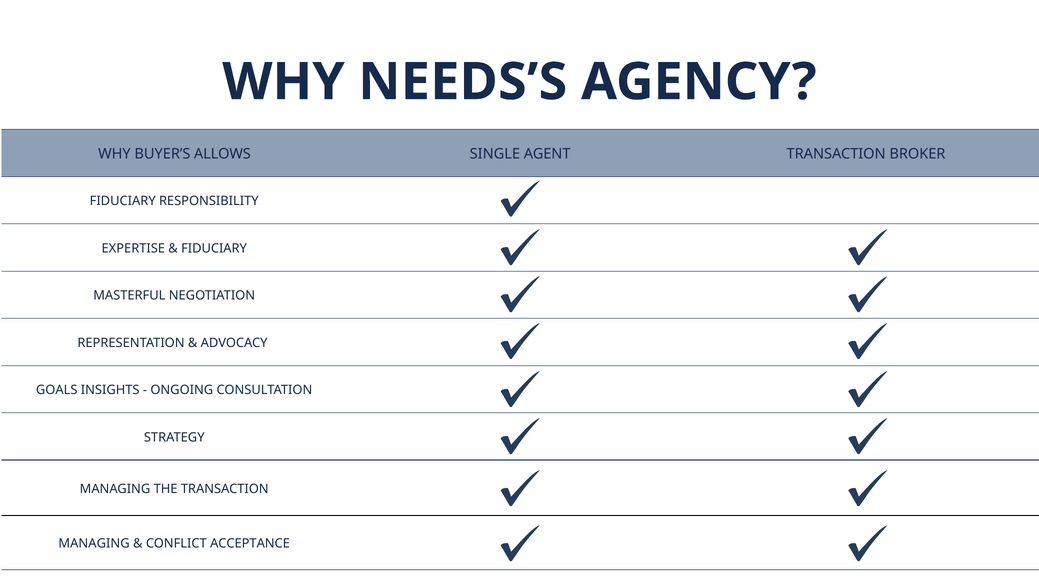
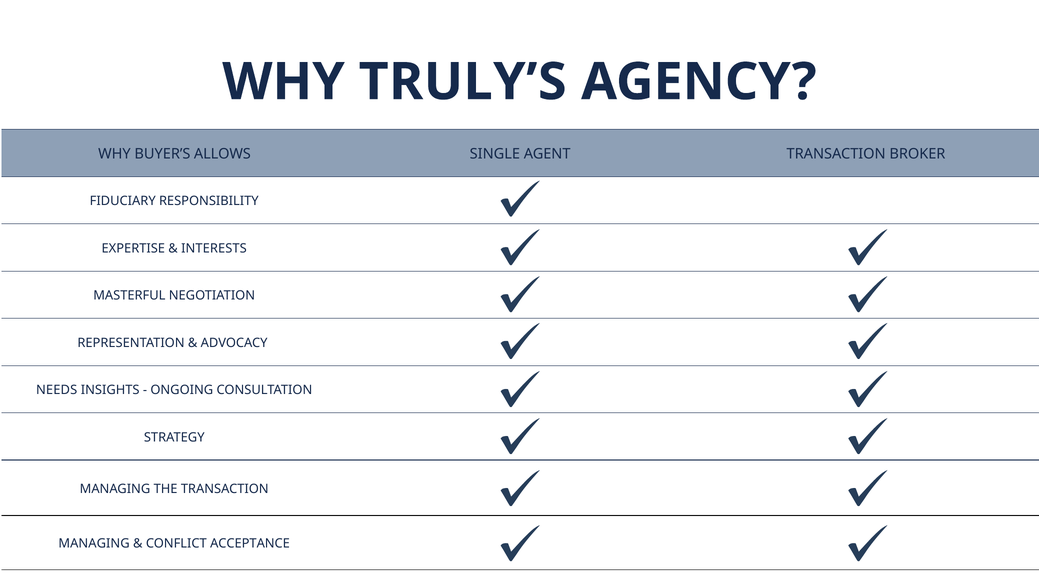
NEEDS’S: NEEDS’S -> TRULY’S
FIDUCIARY at (214, 248): FIDUCIARY -> INTERESTS
GOALS: GOALS -> NEEDS
